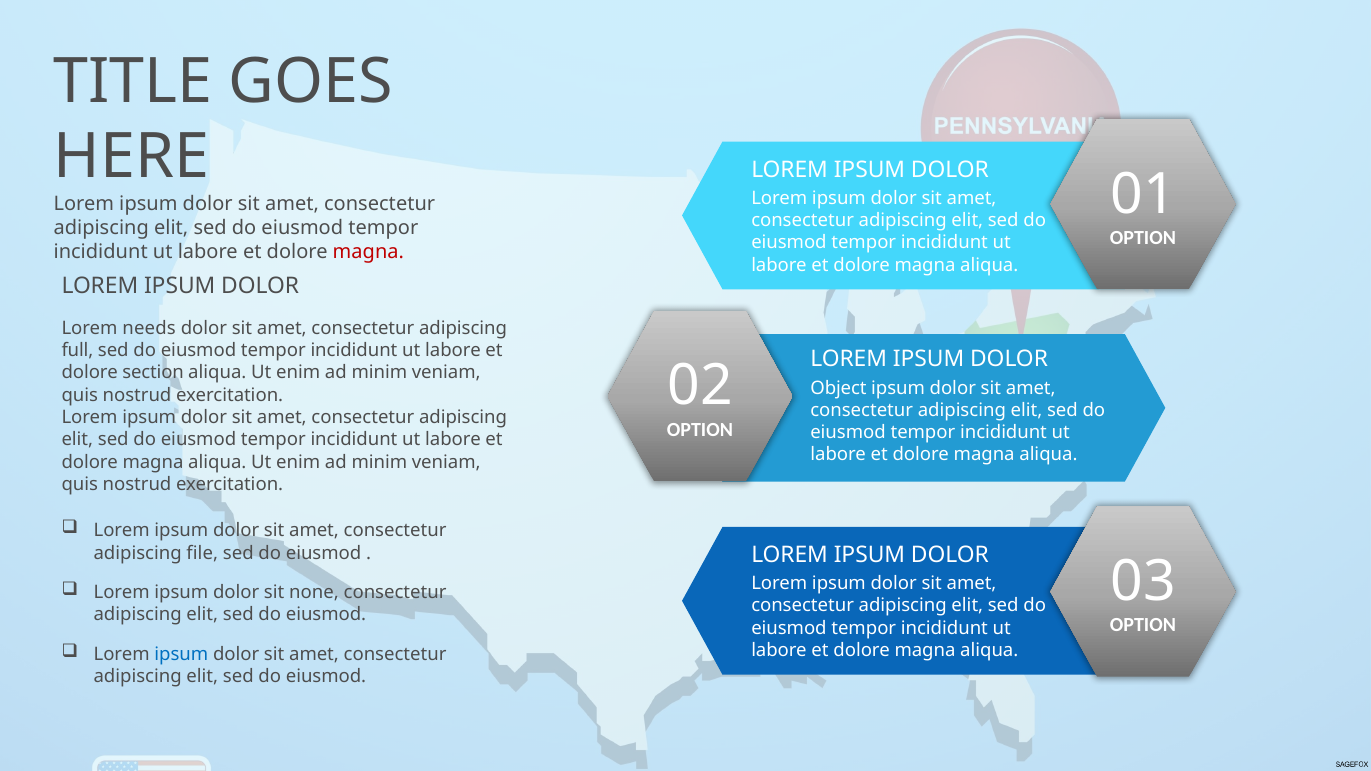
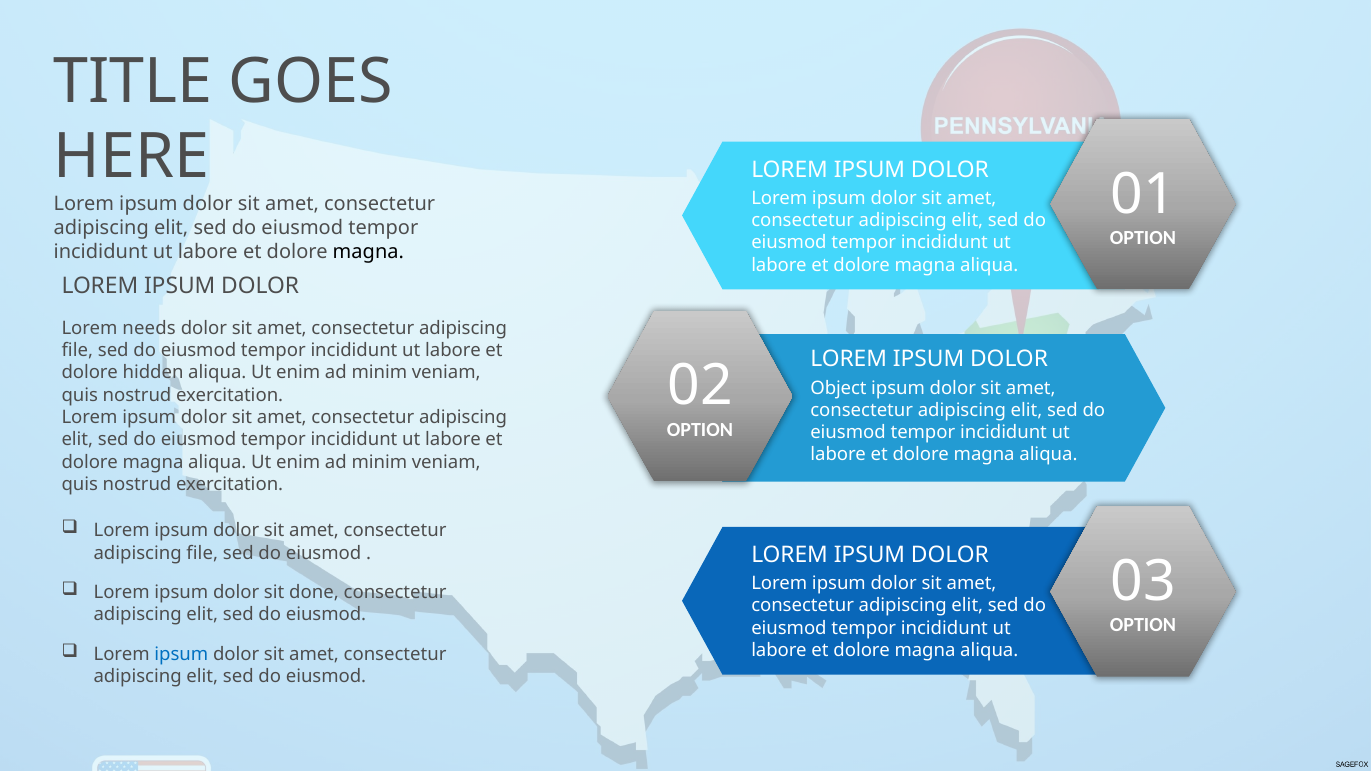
magna at (368, 252) colour: red -> black
full at (77, 351): full -> file
section: section -> hidden
none: none -> done
